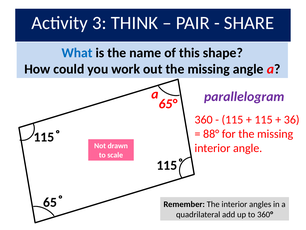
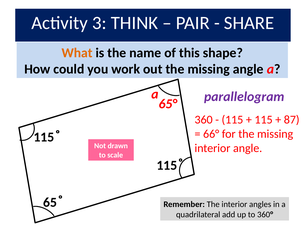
What colour: blue -> orange
36: 36 -> 87
88°: 88° -> 66°
